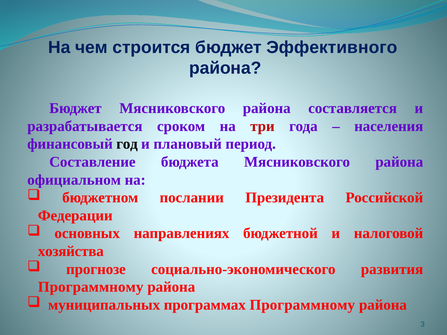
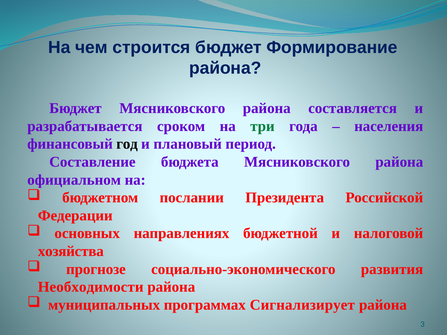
Эффективного: Эффективного -> Формирование
три colour: red -> green
Программному at (91, 287): Программному -> Необходимости
программах Программному: Программному -> Сигнализирует
